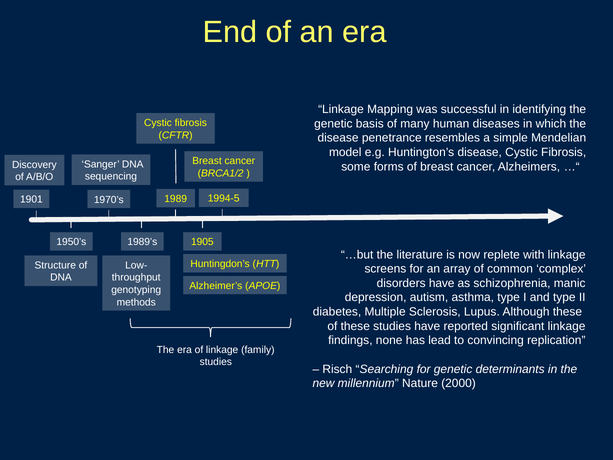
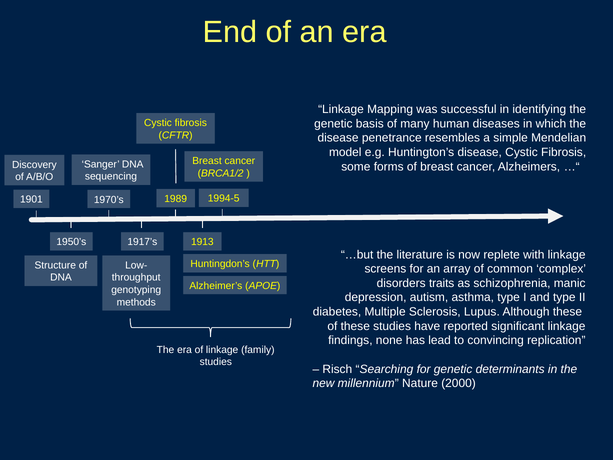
1989’s: 1989’s -> 1917’s
1905: 1905 -> 1913
disorders have: have -> traits
